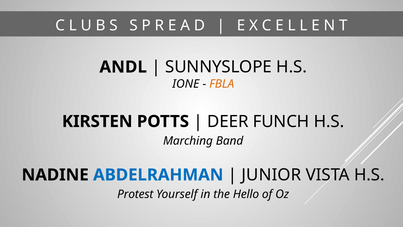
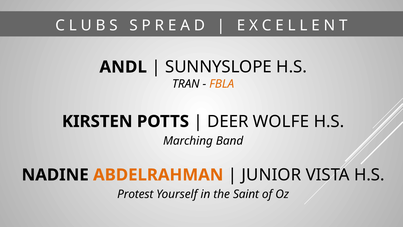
IONE: IONE -> TRAN
FUNCH: FUNCH -> WOLFE
ABDELRAHMAN colour: blue -> orange
Hello: Hello -> Saint
